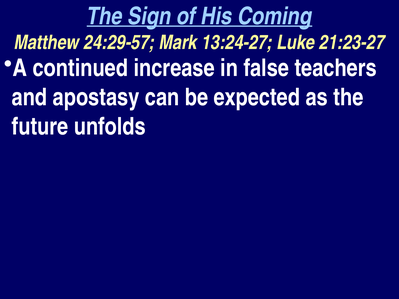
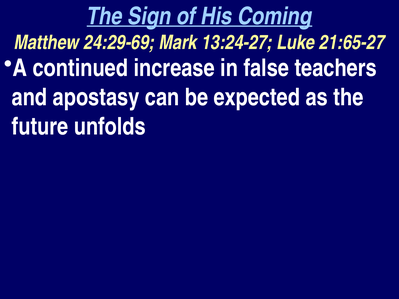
24:29-57: 24:29-57 -> 24:29-69
21:23-27: 21:23-27 -> 21:65-27
